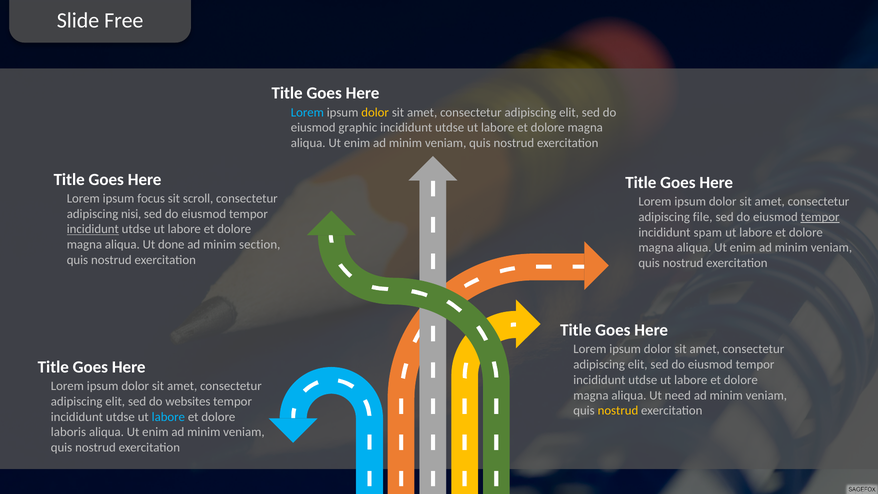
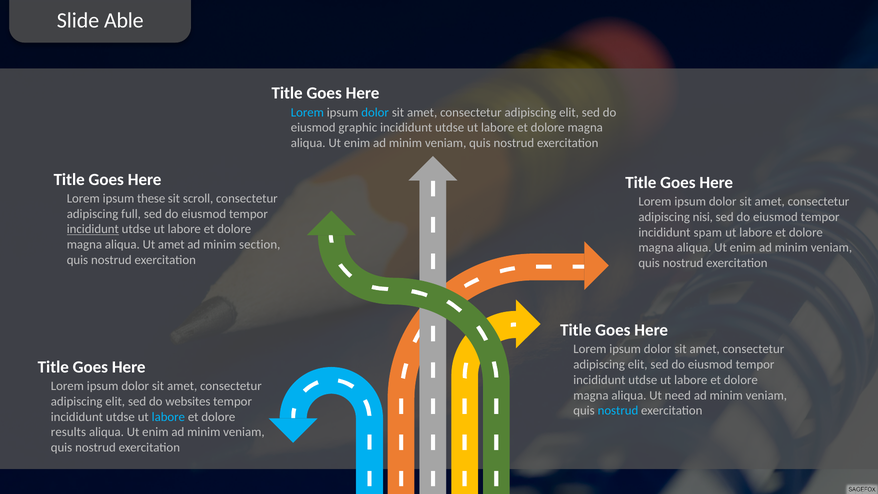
Free: Free -> Able
dolor at (375, 112) colour: yellow -> light blue
focus: focus -> these
nisi: nisi -> full
file: file -> nisi
tempor at (820, 217) underline: present -> none
Ut done: done -> amet
nostrud at (618, 411) colour: yellow -> light blue
laboris: laboris -> results
